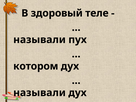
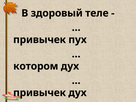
называли at (39, 40): называли -> привычек
называли at (39, 93): называли -> привычек
